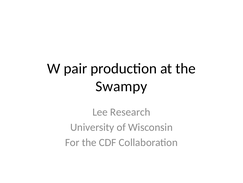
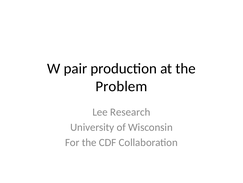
Swampy: Swampy -> Problem
